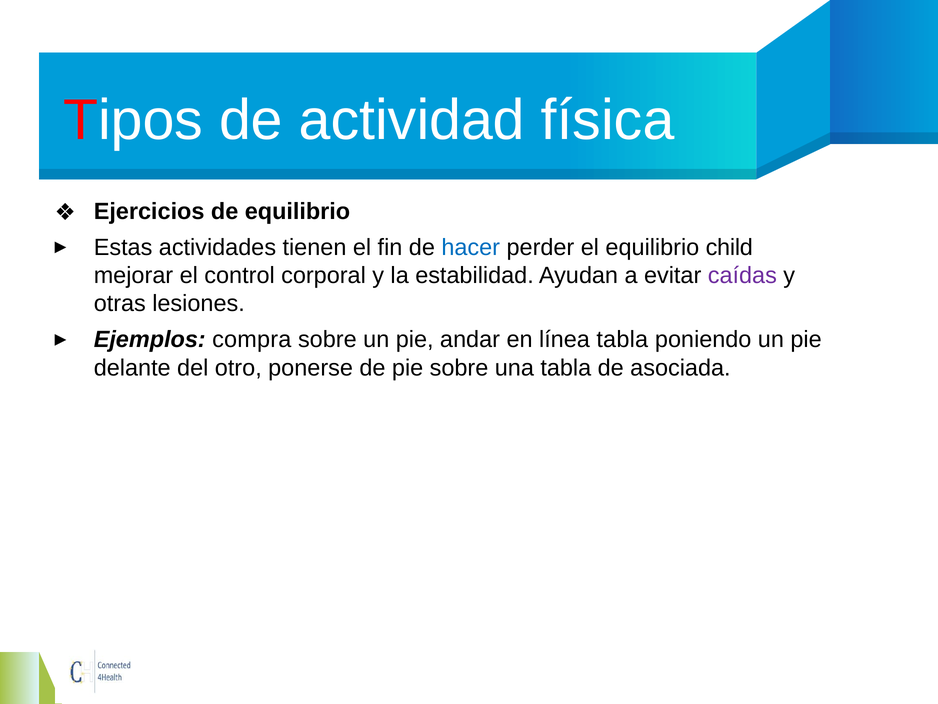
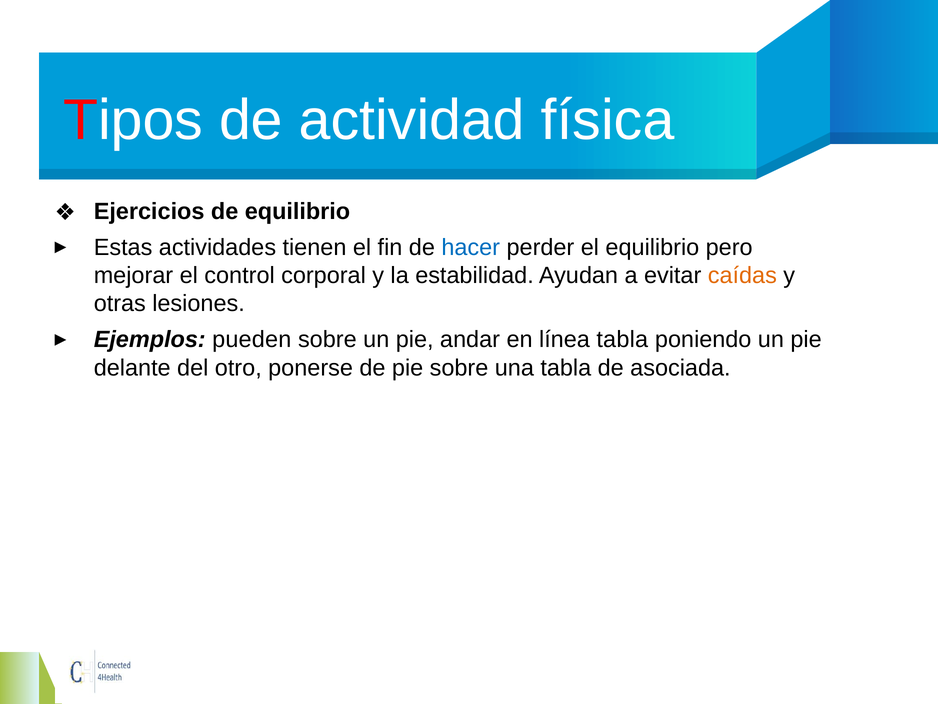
child: child -> pero
caídas colour: purple -> orange
compra: compra -> pueden
